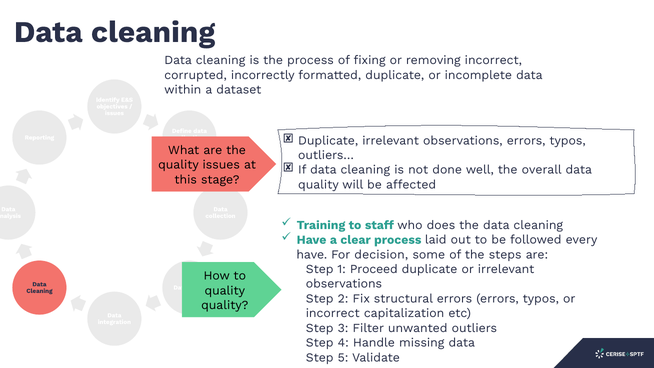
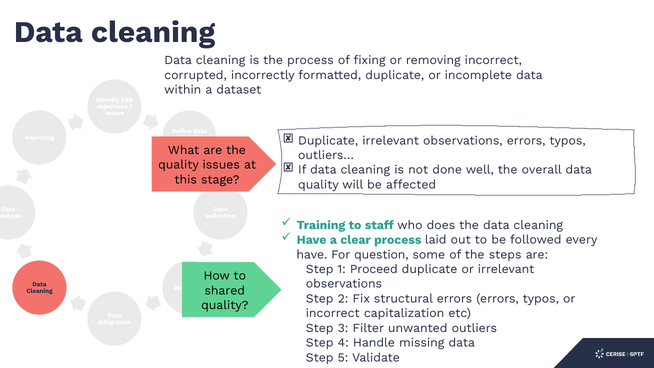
decision: decision -> question
quality at (225, 290): quality -> shared
